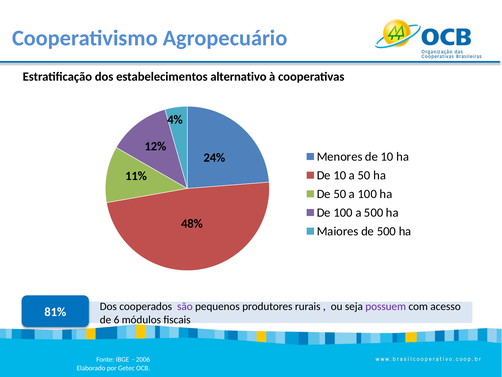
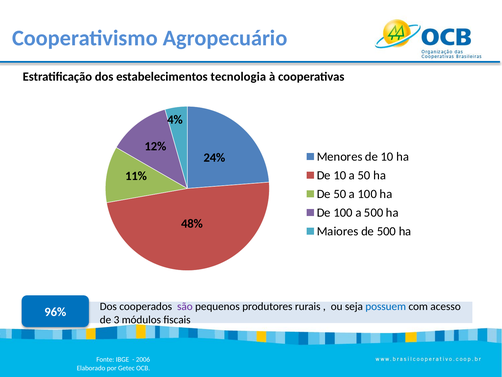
alternativo: alternativo -> tecnologia
possuem colour: purple -> blue
81%: 81% -> 96%
6: 6 -> 3
